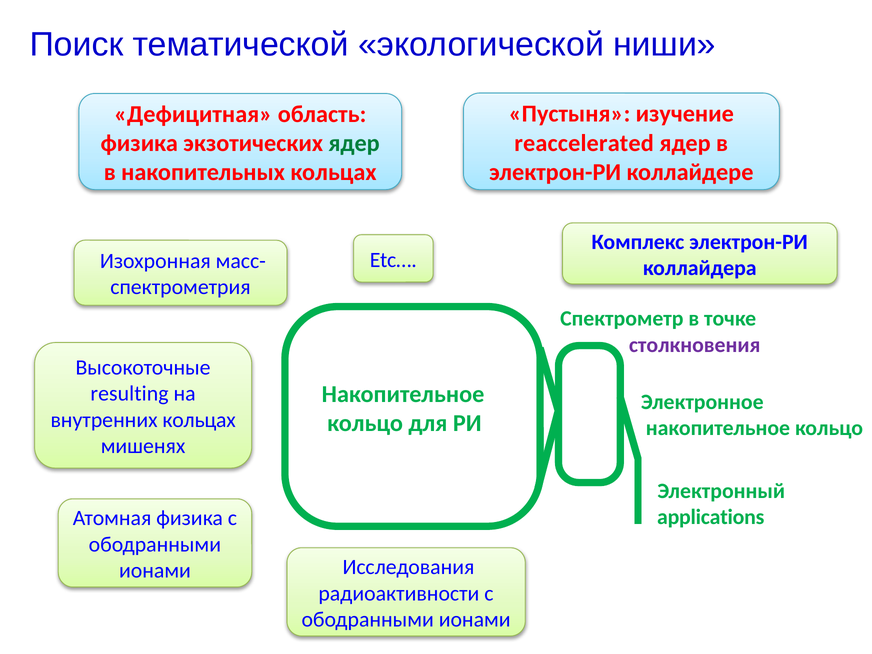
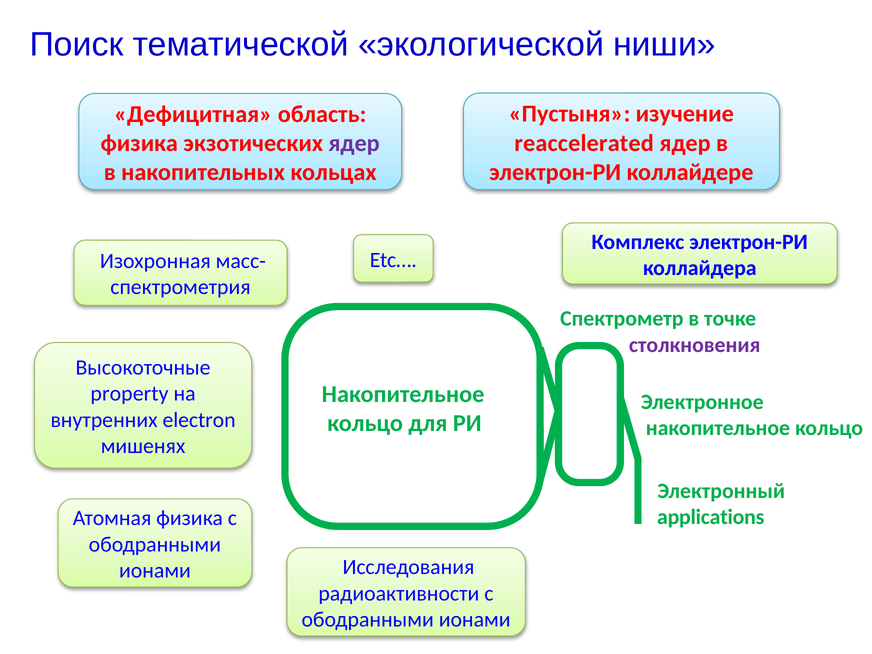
ядер at (354, 143) colour: green -> purple
resulting: resulting -> property
внутренних кольцах: кольцах -> electron
